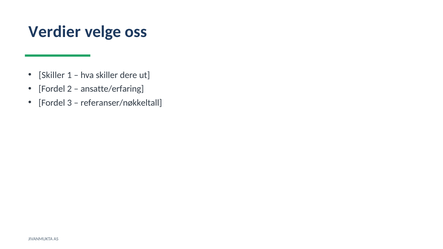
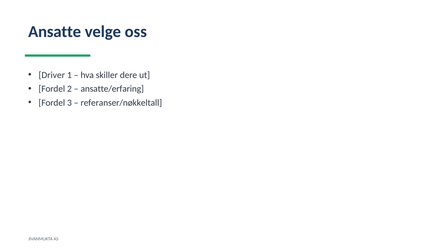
Verdier: Verdier -> Ansatte
Skiller at (52, 75): Skiller -> Driver
